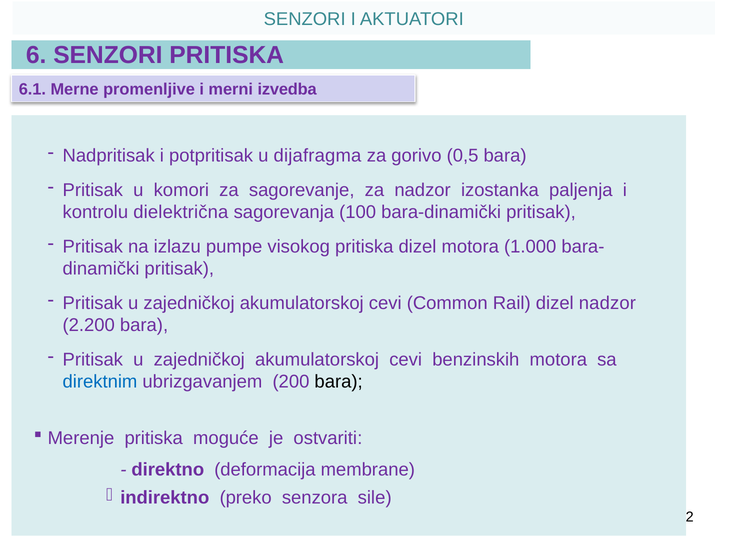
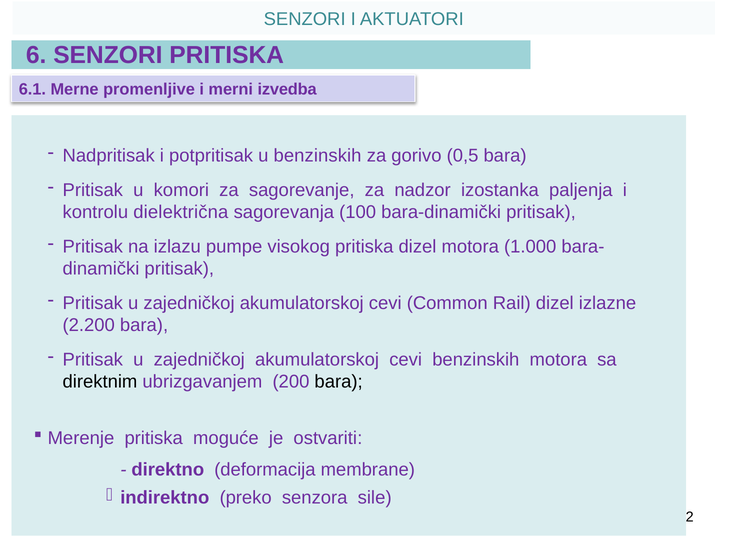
u dijafragma: dijafragma -> benzinskih
dizel nadzor: nadzor -> izlazne
direktnim colour: blue -> black
